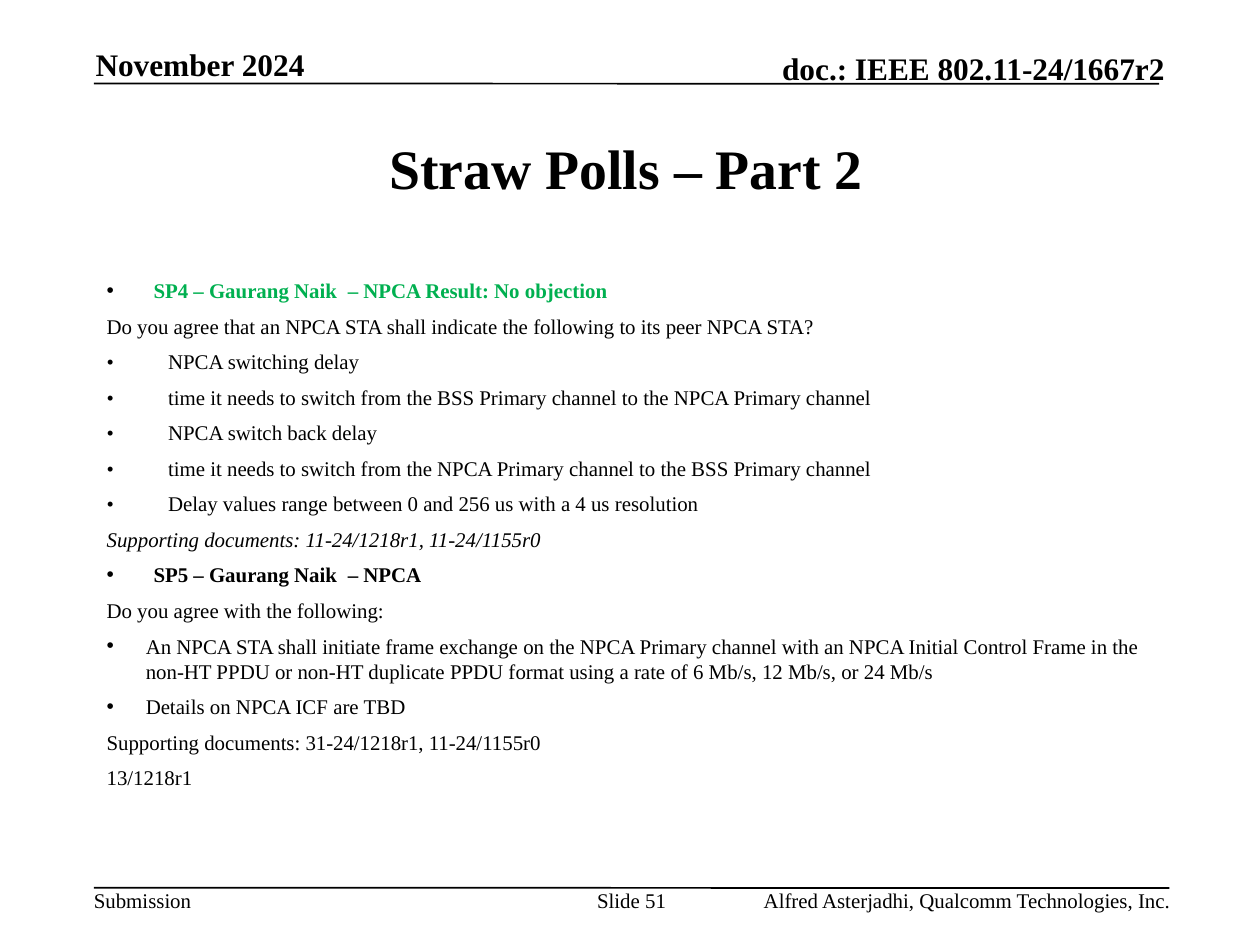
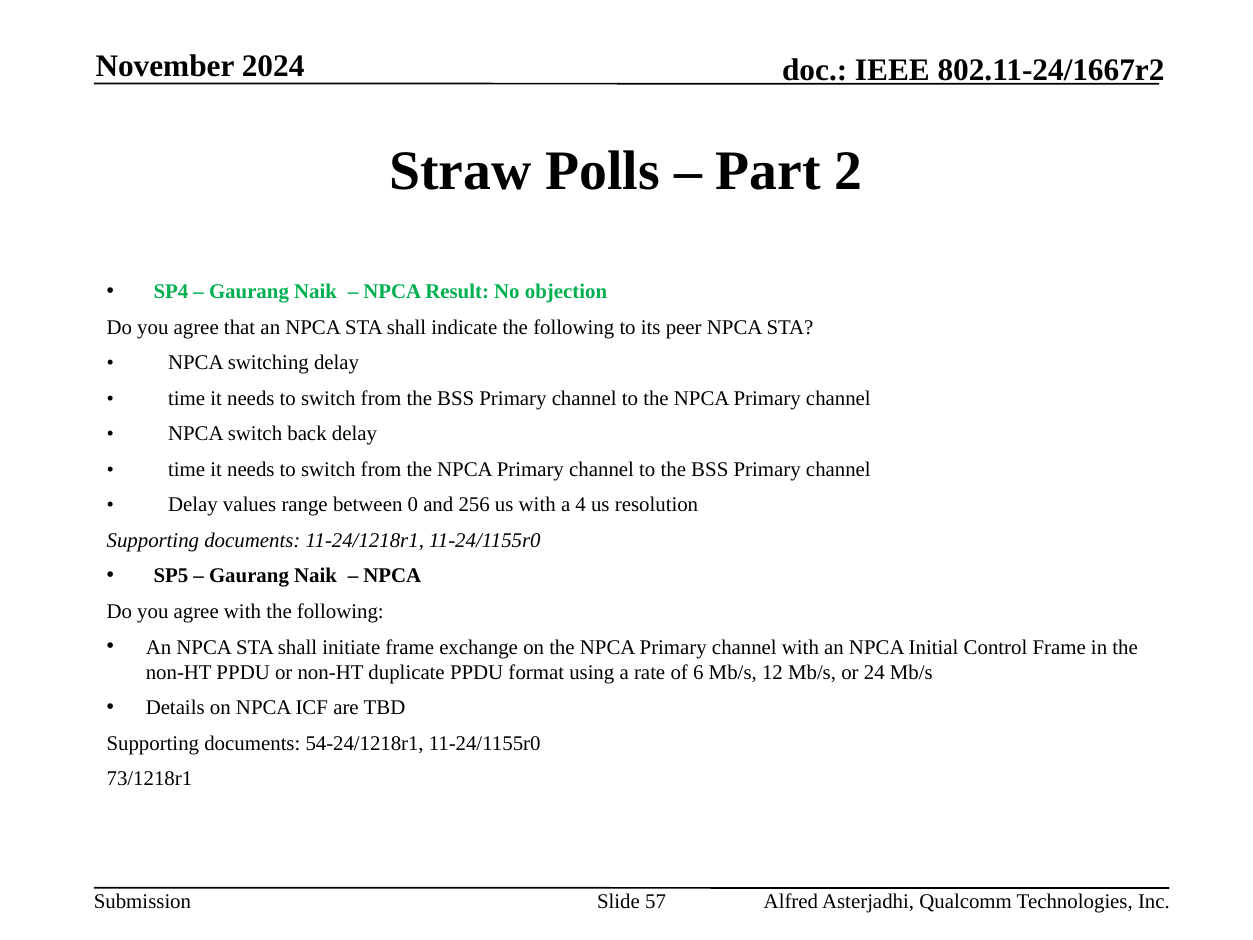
31-24/1218r1: 31-24/1218r1 -> 54-24/1218r1
13/1218r1: 13/1218r1 -> 73/1218r1
51: 51 -> 57
